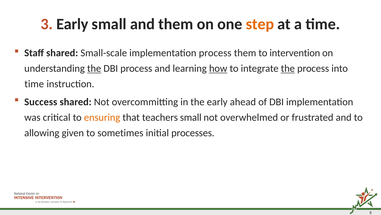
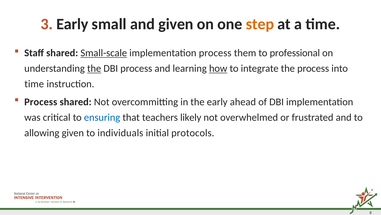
and them: them -> given
Small-scale underline: none -> present
intervention: intervention -> professional
the at (288, 68) underline: present -> none
Success at (41, 102): Success -> Process
ensuring colour: orange -> blue
teachers small: small -> likely
sometimes: sometimes -> individuals
processes: processes -> protocols
